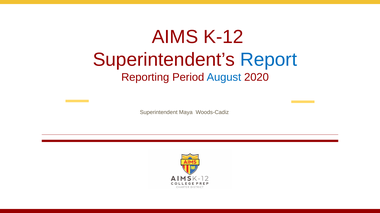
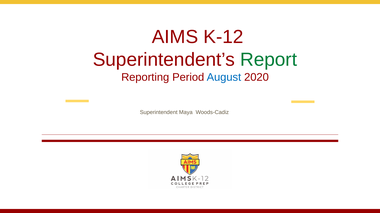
Report colour: blue -> green
